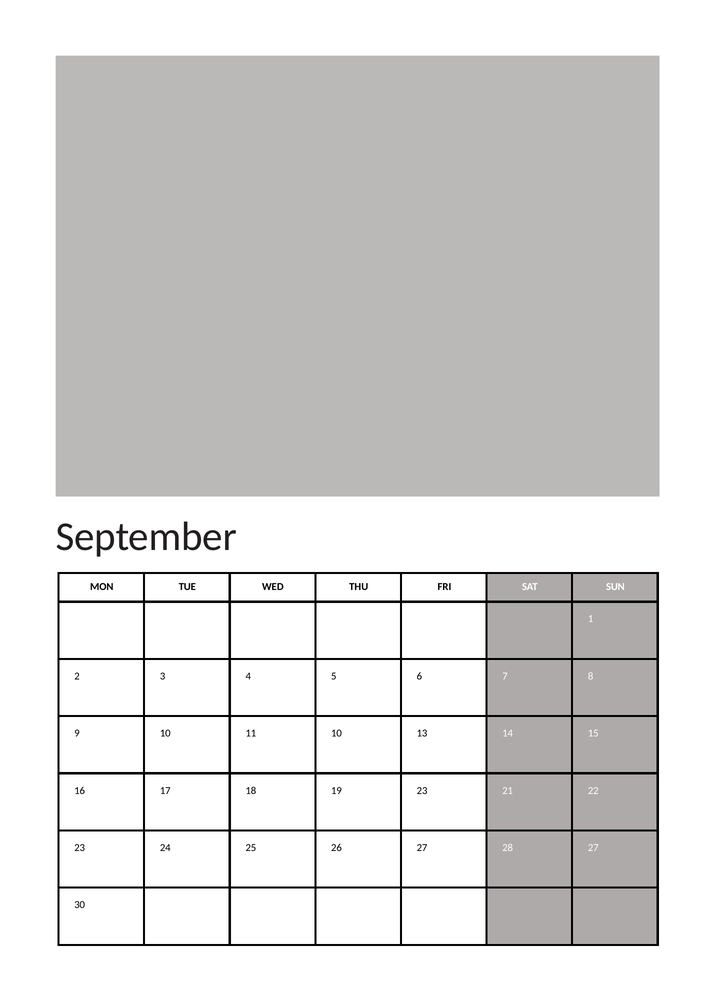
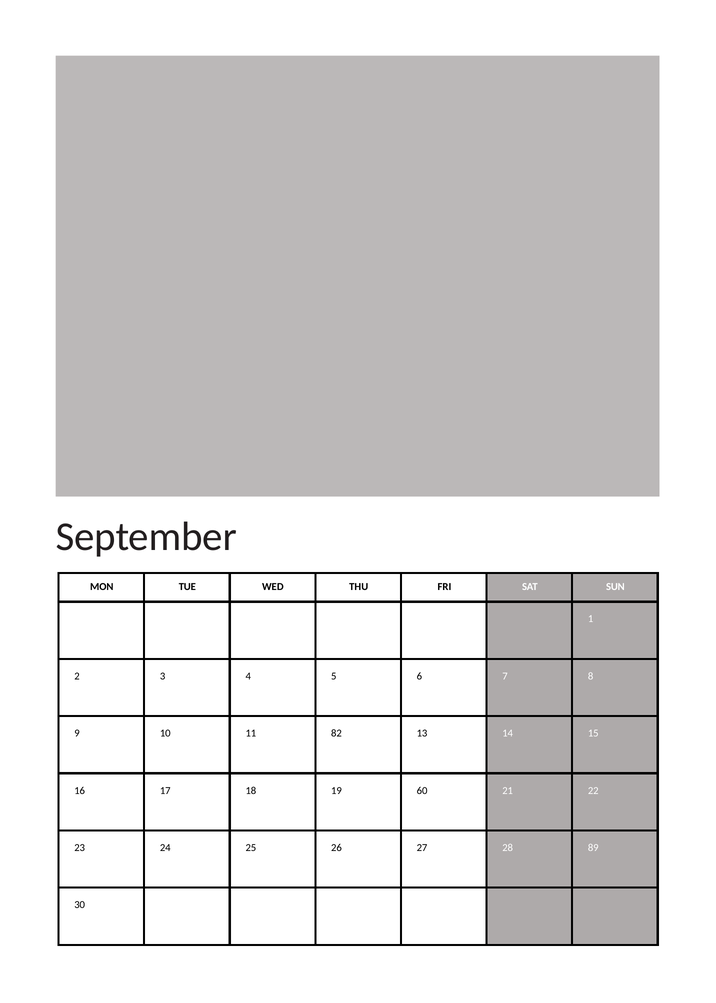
11 10: 10 -> 82
19 23: 23 -> 60
28 27: 27 -> 89
